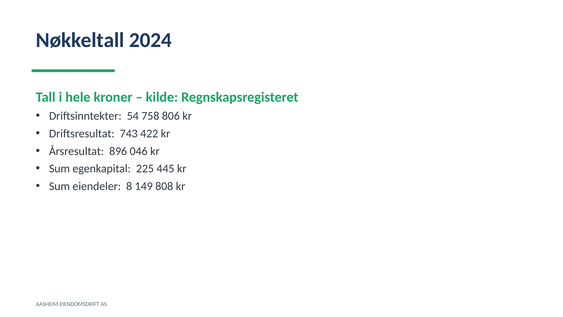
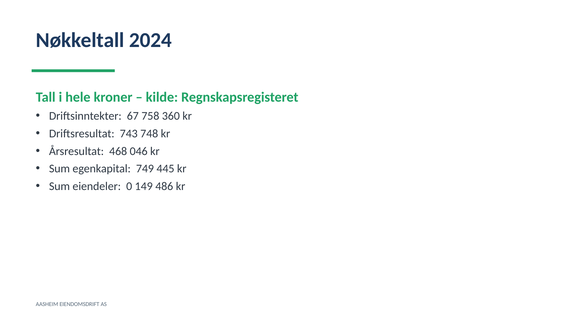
54: 54 -> 67
806: 806 -> 360
422: 422 -> 748
896: 896 -> 468
225: 225 -> 749
8: 8 -> 0
808: 808 -> 486
